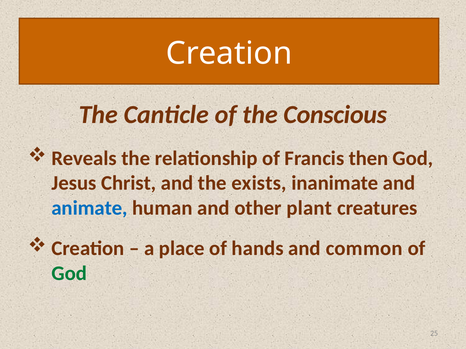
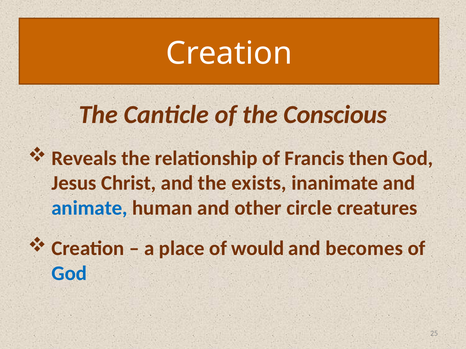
plant: plant -> circle
hands: hands -> would
common: common -> becomes
God at (69, 274) colour: green -> blue
